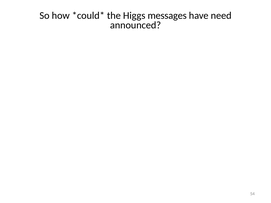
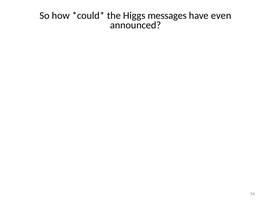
need: need -> even
